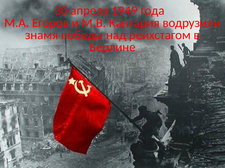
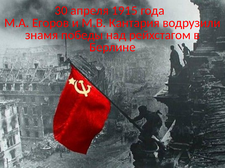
1949: 1949 -> 1915
